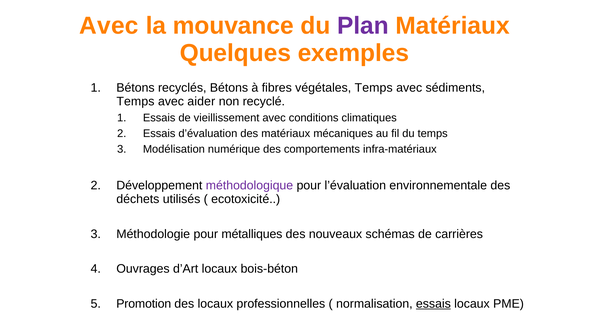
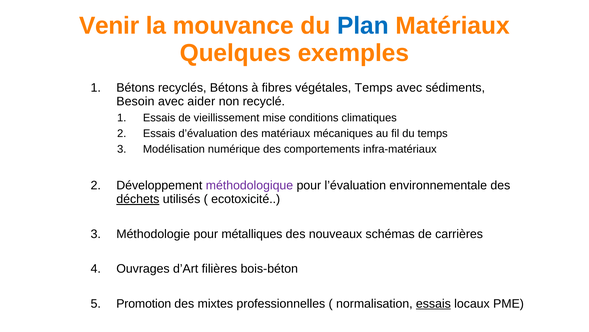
Avec at (109, 26): Avec -> Venir
Plan colour: purple -> blue
Temps at (135, 101): Temps -> Besoin
vieillissement avec: avec -> mise
déchets underline: none -> present
d’Art locaux: locaux -> filières
des locaux: locaux -> mixtes
